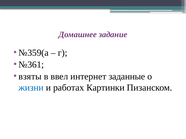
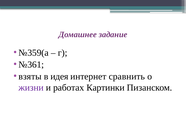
ввел: ввел -> идея
заданные: заданные -> сравнить
жизни colour: blue -> purple
